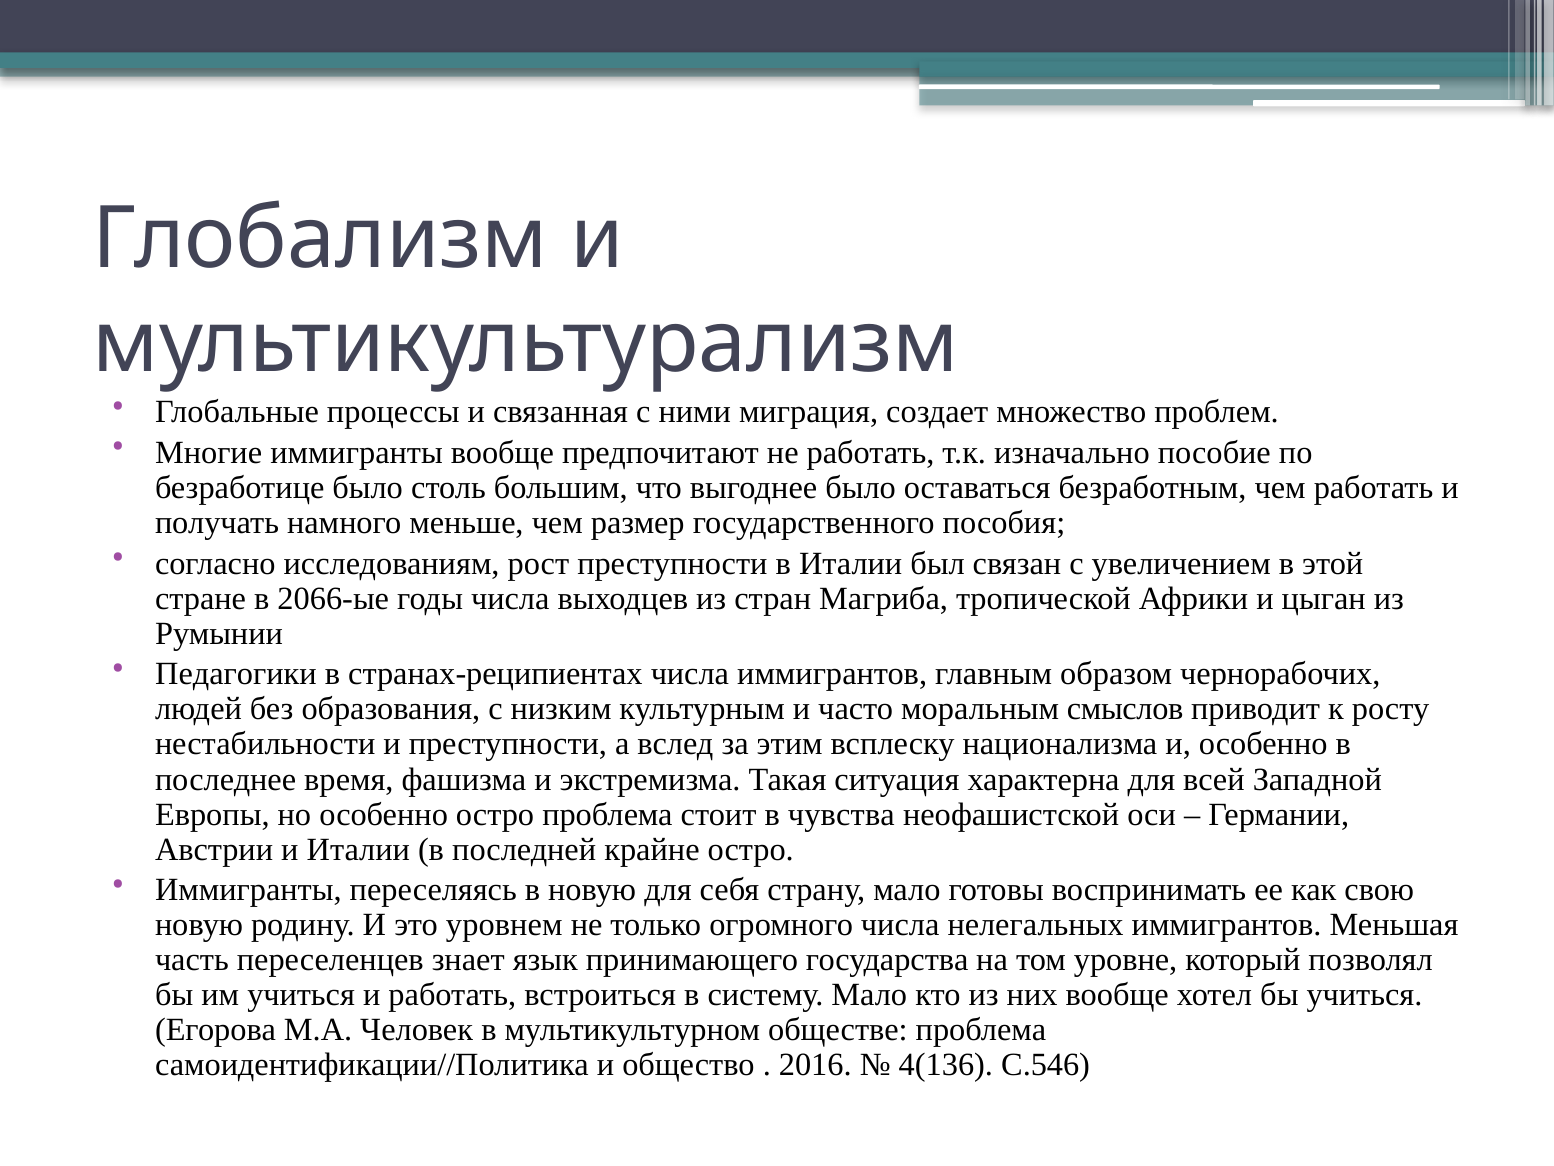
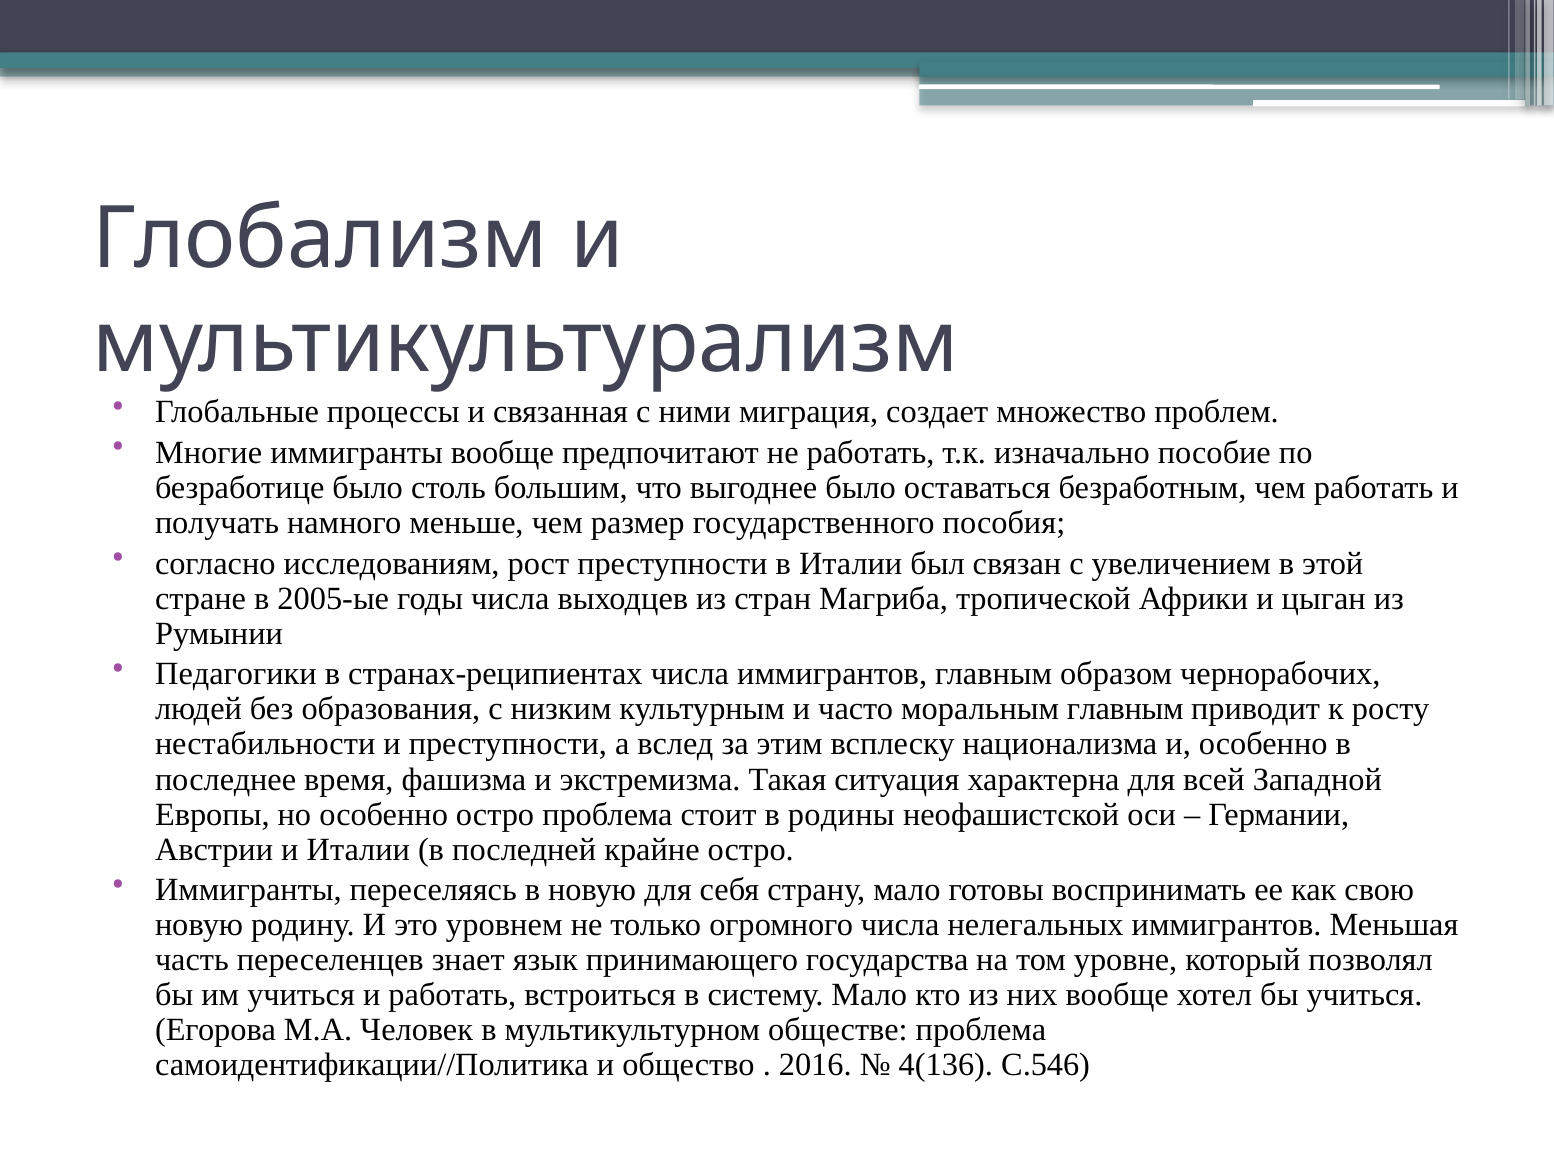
2066-ые: 2066-ые -> 2005-ые
моральным смыслов: смыслов -> главным
чувства: чувства -> родины
